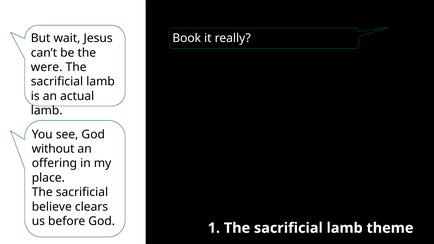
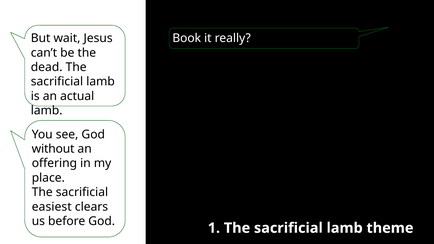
were: were -> dead
believe: believe -> easiest
